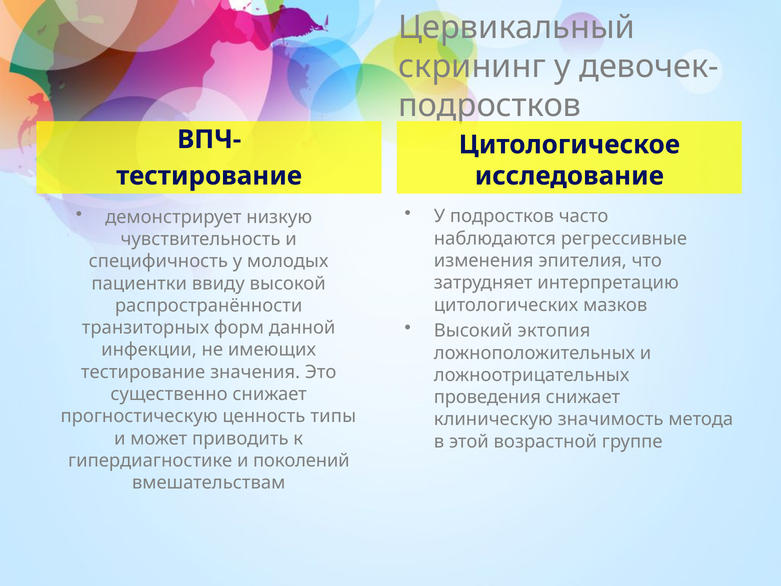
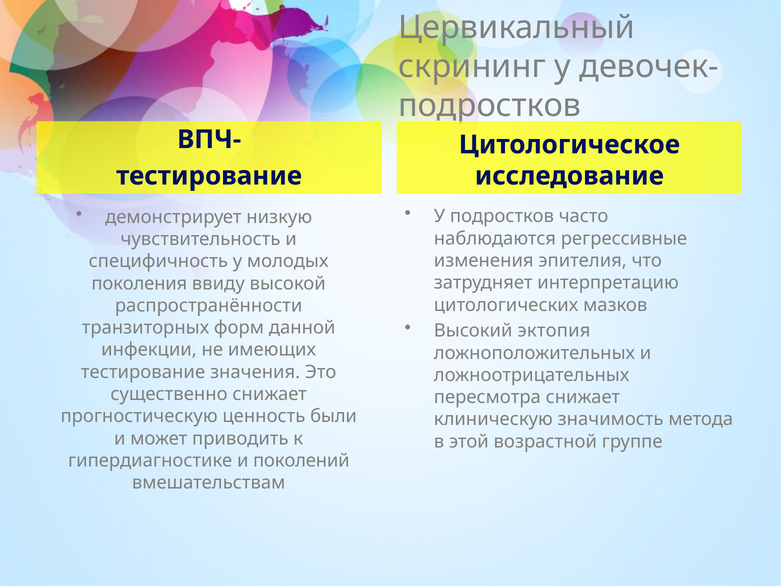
пациентки: пациентки -> поколения
проведения: проведения -> пересмотра
типы: типы -> были
